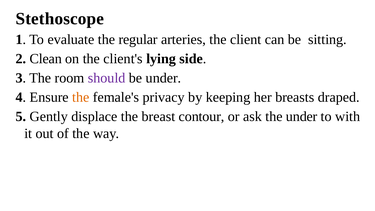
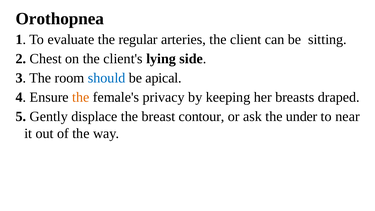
Stethoscope: Stethoscope -> Orothopnea
Clean: Clean -> Chest
should colour: purple -> blue
be under: under -> apical
with: with -> near
